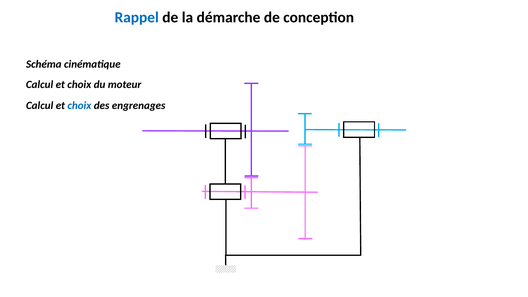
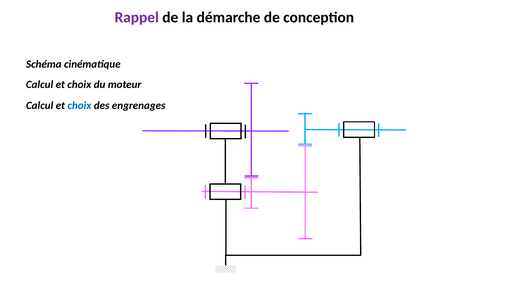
Rappel colour: blue -> purple
